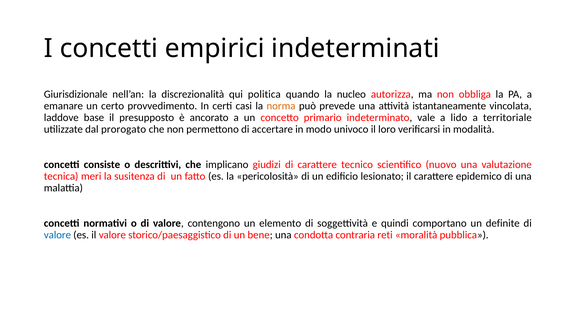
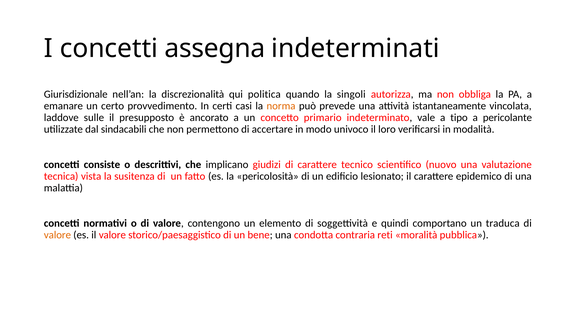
empirici: empirici -> assegna
nucleo: nucleo -> singoli
base: base -> sulle
lido: lido -> tipo
territoriale: territoriale -> pericolante
prorogato: prorogato -> sindacabili
meri: meri -> vista
definite: definite -> traduca
valore at (57, 235) colour: blue -> orange
